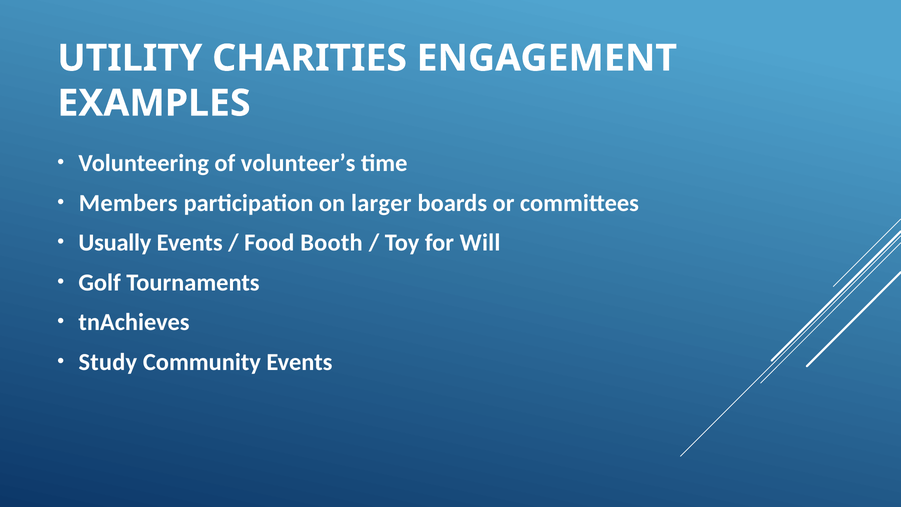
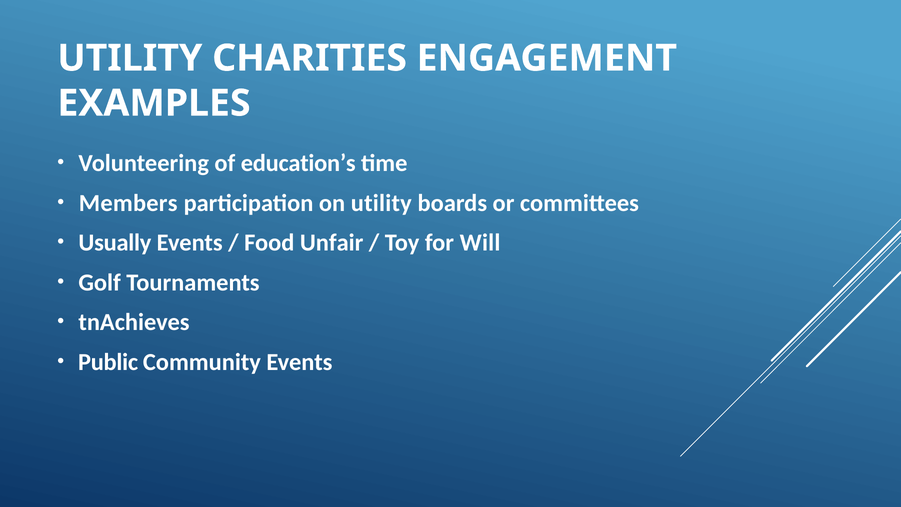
volunteer’s: volunteer’s -> education’s
on larger: larger -> utility
Booth: Booth -> Unfair
Study: Study -> Public
